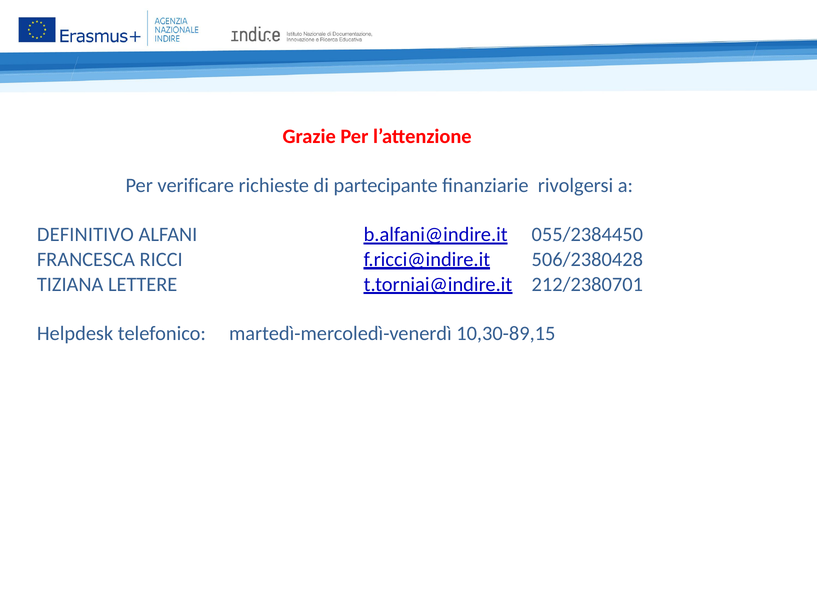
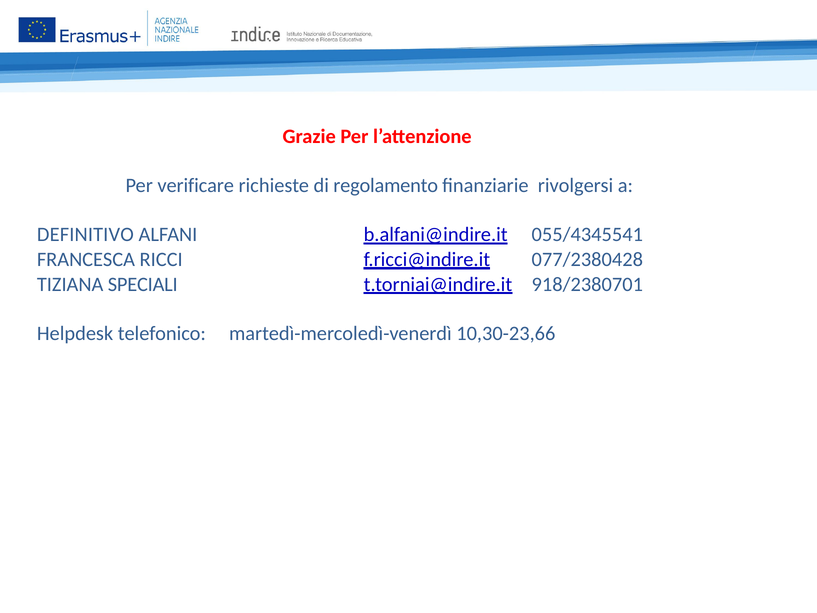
partecipante: partecipante -> regolamento
055/2384450: 055/2384450 -> 055/4345541
506/2380428: 506/2380428 -> 077/2380428
LETTERE: LETTERE -> SPECIALI
212/2380701: 212/2380701 -> 918/2380701
10,30-89,15: 10,30-89,15 -> 10,30-23,66
